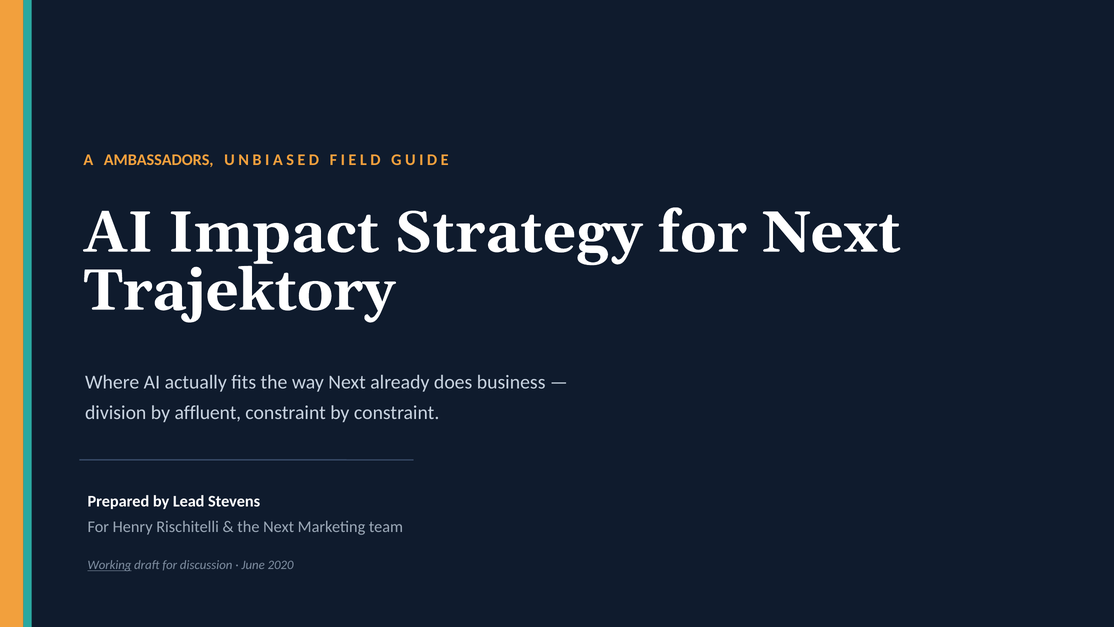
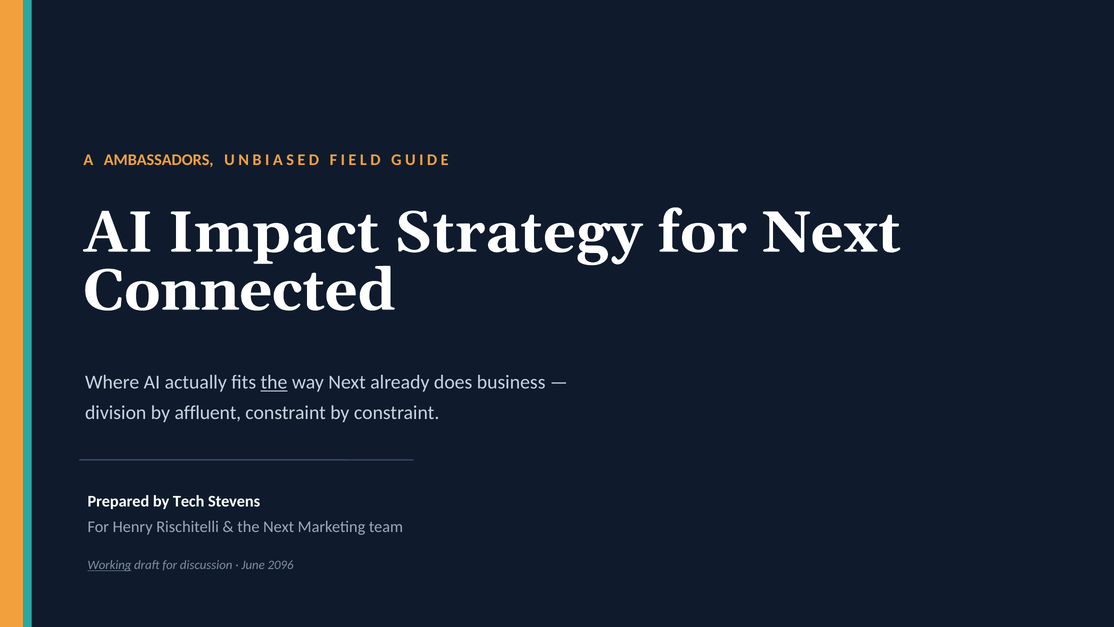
Trajektory: Trajektory -> Connected
the at (274, 382) underline: none -> present
Lead: Lead -> Tech
2020: 2020 -> 2096
